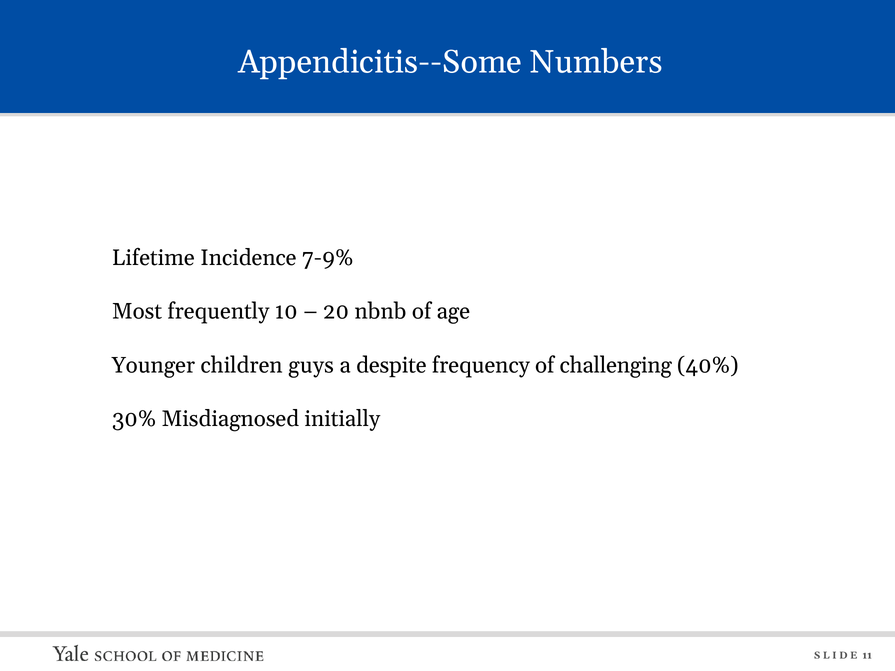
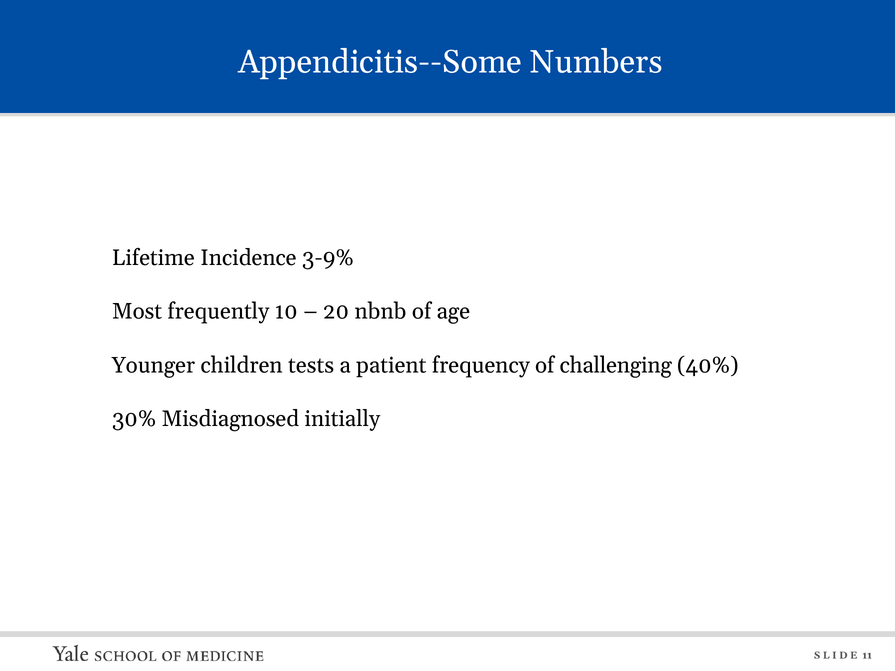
7-9%: 7-9% -> 3-9%
guys: guys -> tests
despite: despite -> patient
